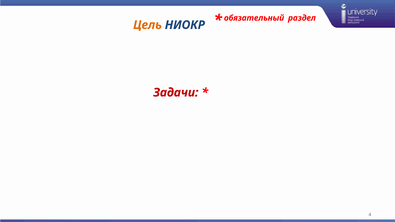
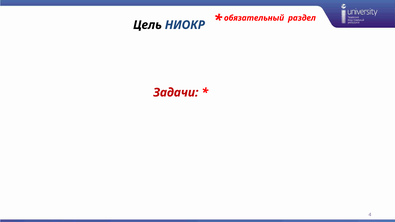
Цель colour: orange -> black
